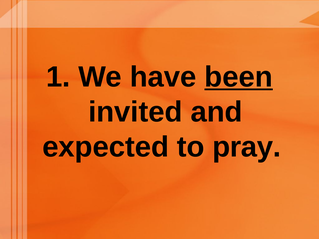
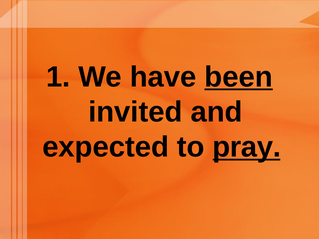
pray underline: none -> present
